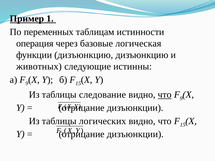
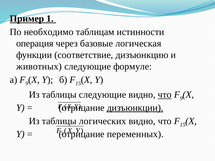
переменных: переменных -> необходимо
функции дизъюнкцию: дизъюнкцию -> соответствие
истинны: истинны -> формуле
таблицы следование: следование -> следующие
дизъюнкции at (135, 108) underline: none -> present
дизъюнкции at (135, 134): дизъюнкции -> переменных
